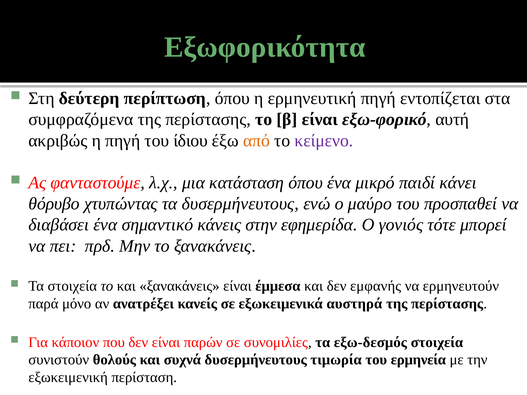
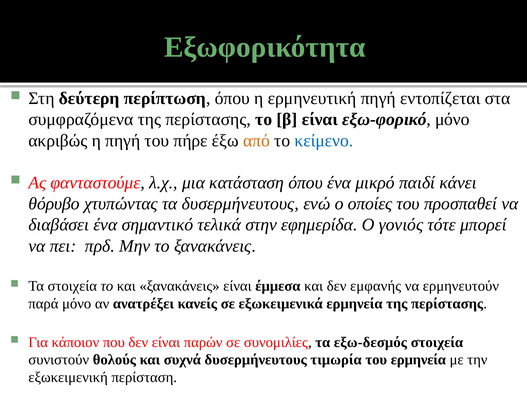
εξω-φορικό αυτή: αυτή -> μόνο
ίδιου: ίδιου -> πήρε
κείμενο colour: purple -> blue
μαύρο: μαύρο -> οποίες
κάνεις: κάνεις -> τελικά
εξωκειμενικά αυστηρά: αυστηρά -> ερμηνεία
